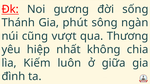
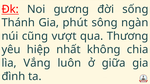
Kiếm: Kiếm -> Vắng
